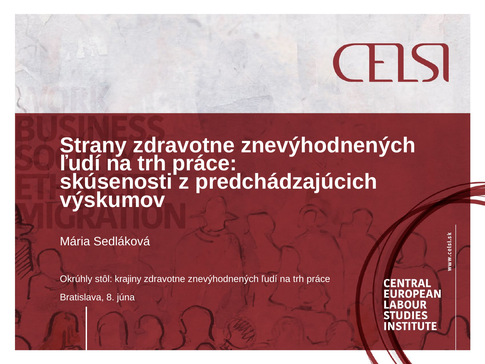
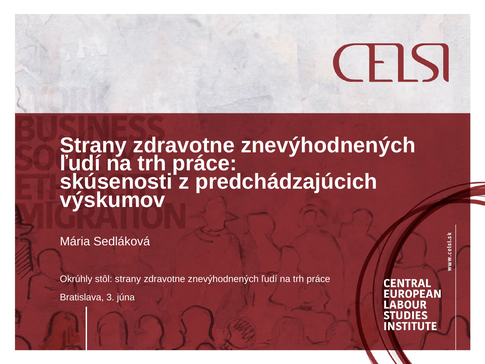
stôl krajiny: krajiny -> strany
8: 8 -> 3
